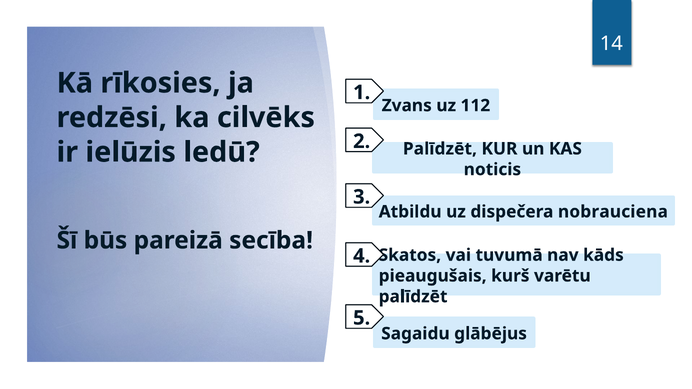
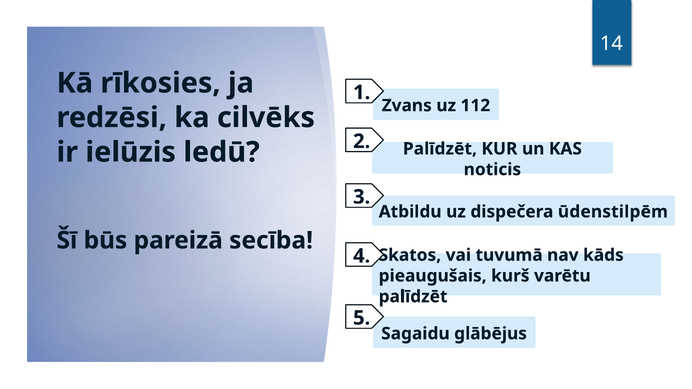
nobrauciena: nobrauciena -> ūdenstilpēm
